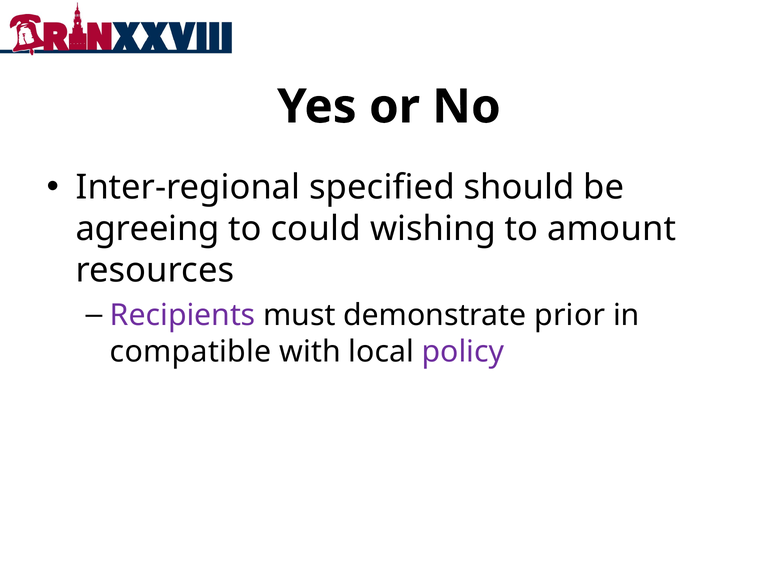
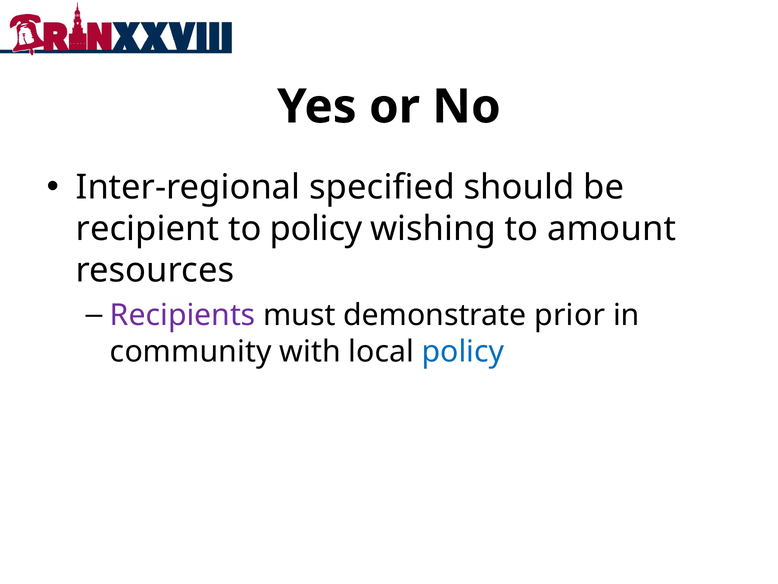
agreeing: agreeing -> recipient
to could: could -> policy
compatible: compatible -> community
policy at (463, 351) colour: purple -> blue
